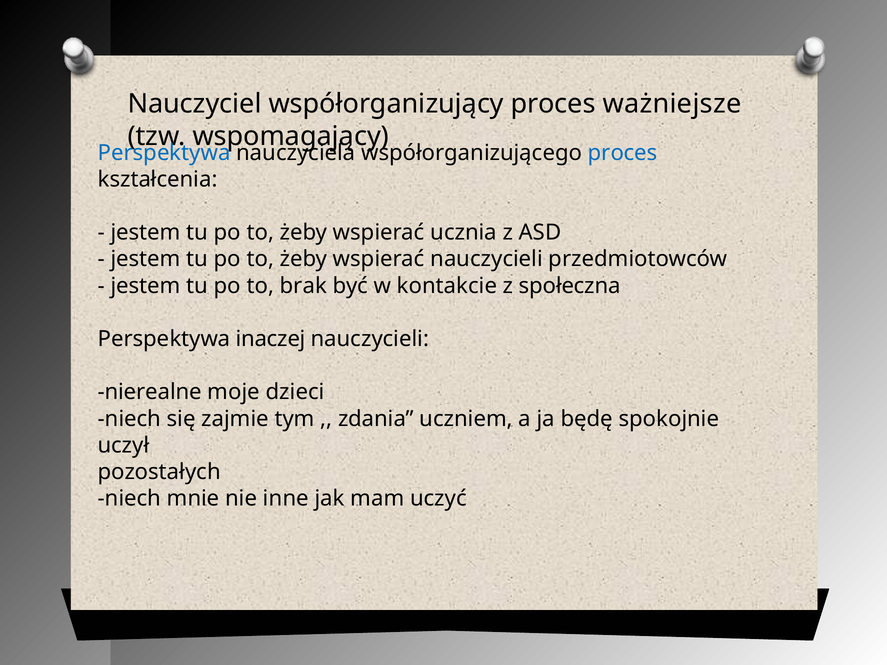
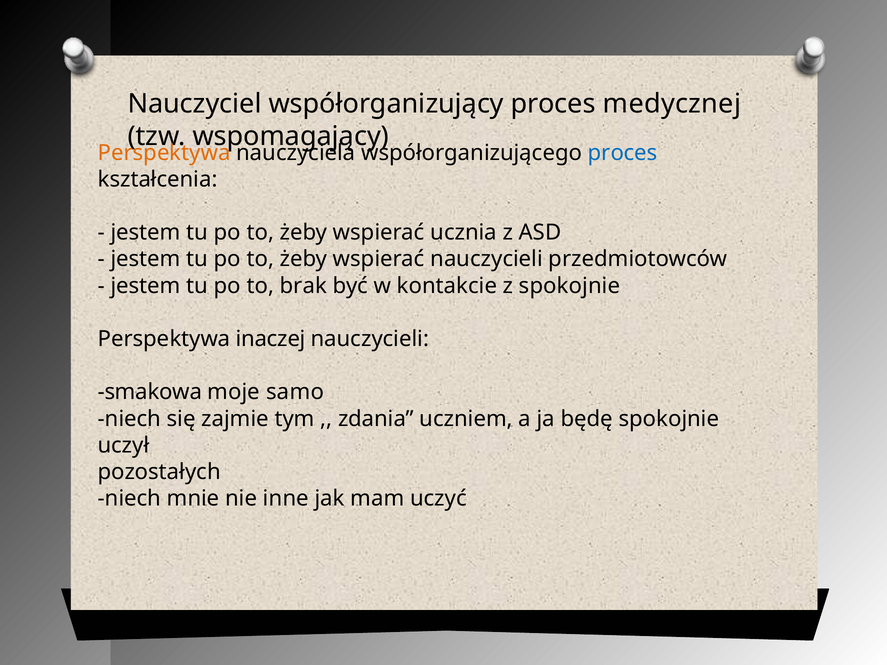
ważniejsze: ważniejsze -> medycznej
Perspektywa at (164, 153) colour: blue -> orange
z społeczna: społeczna -> spokojnie
nierealne: nierealne -> smakowa
dzieci: dzieci -> samo
